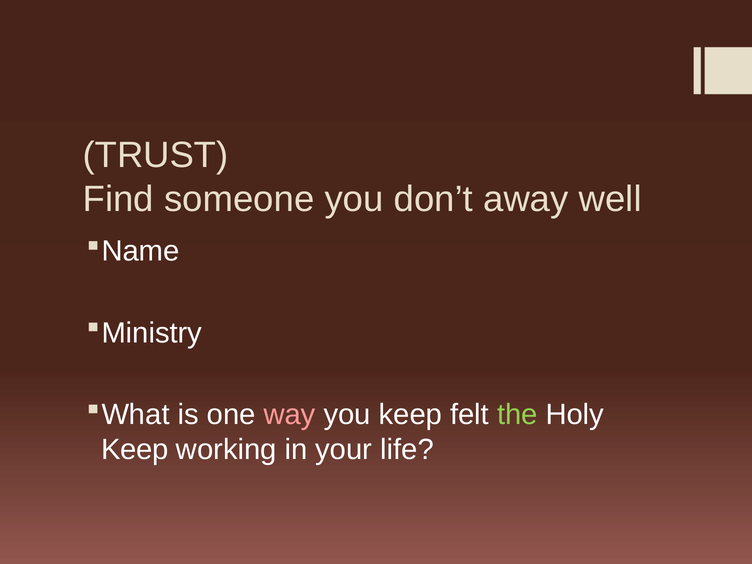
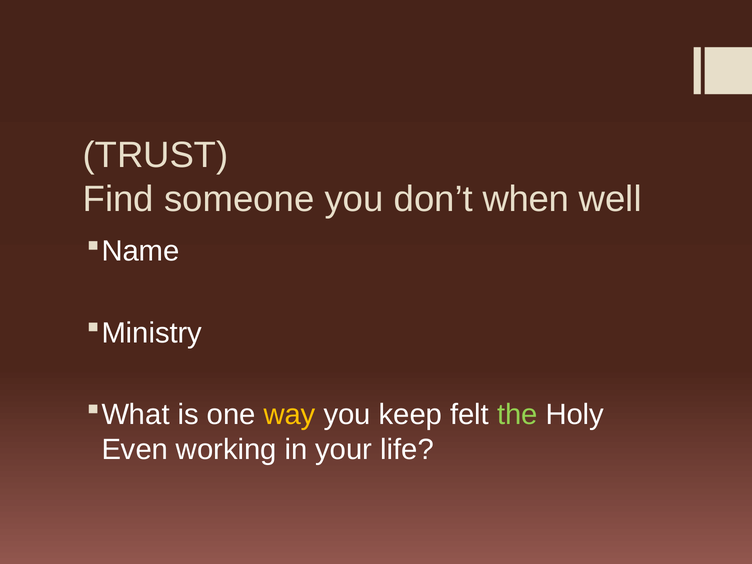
away: away -> when
way colour: pink -> yellow
Keep at (135, 450): Keep -> Even
